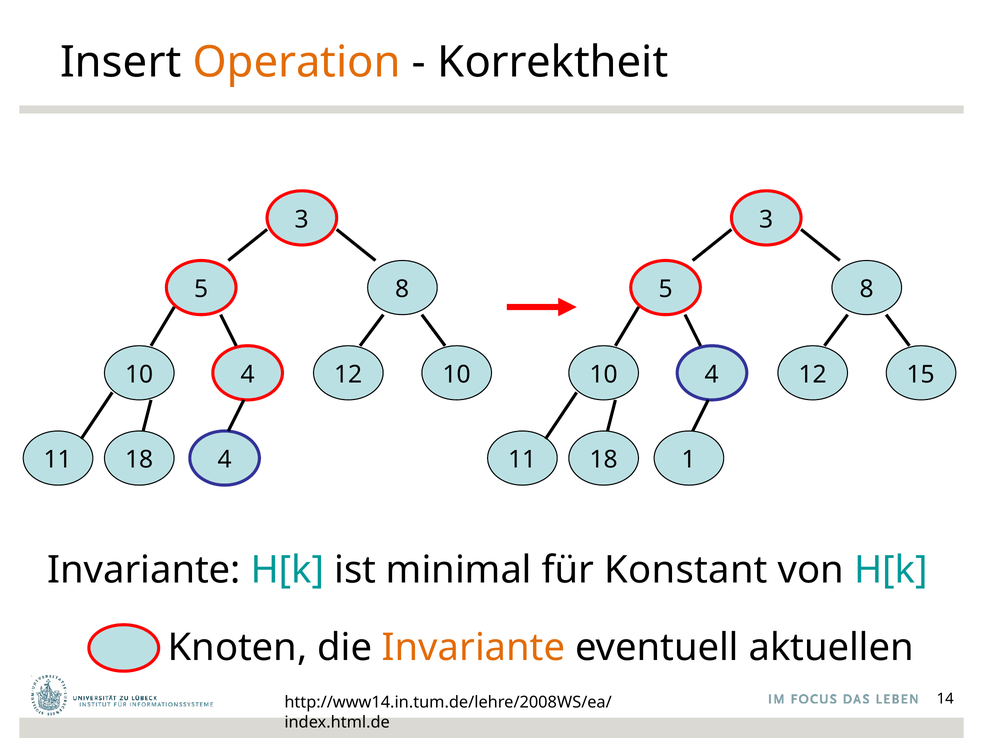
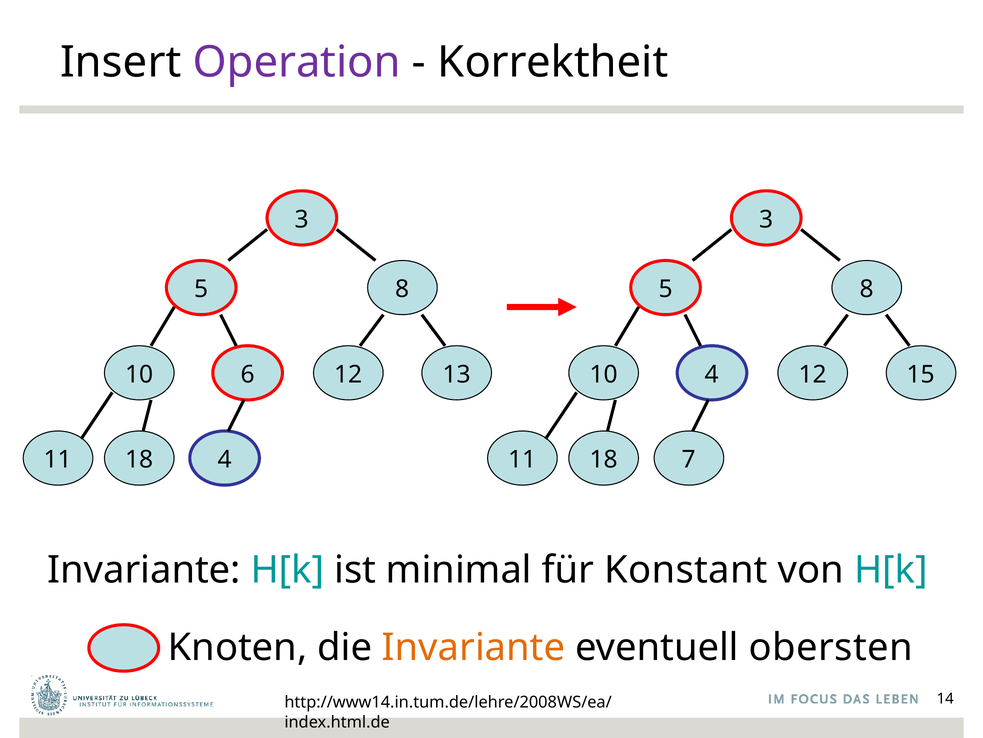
Operation colour: orange -> purple
4 at (248, 374): 4 -> 6
12 10: 10 -> 13
1: 1 -> 7
aktuellen: aktuellen -> obersten
